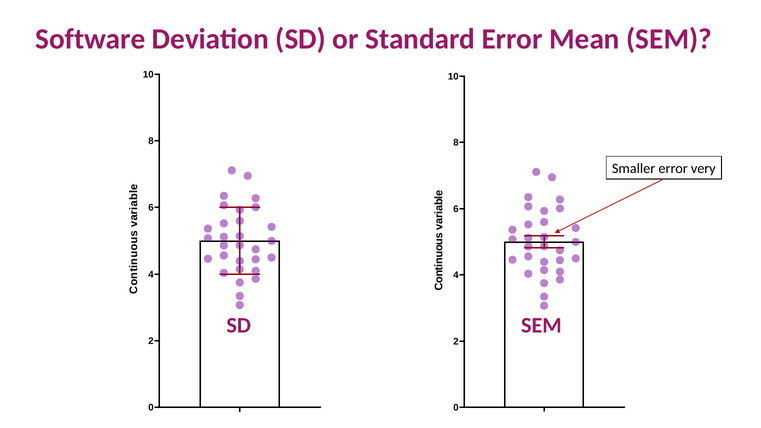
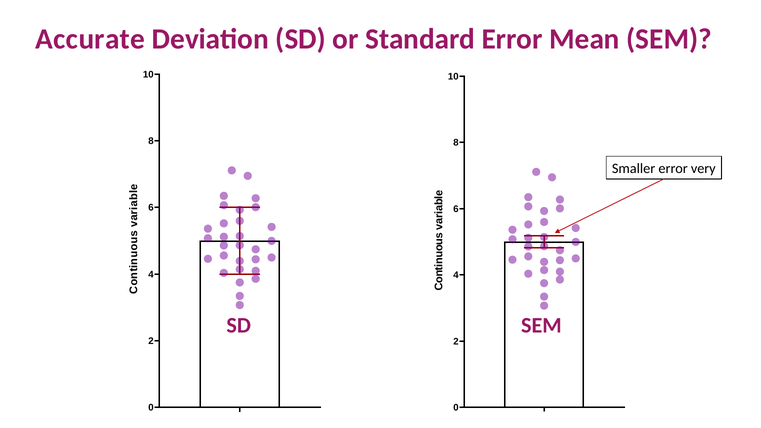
Software: Software -> Accurate
